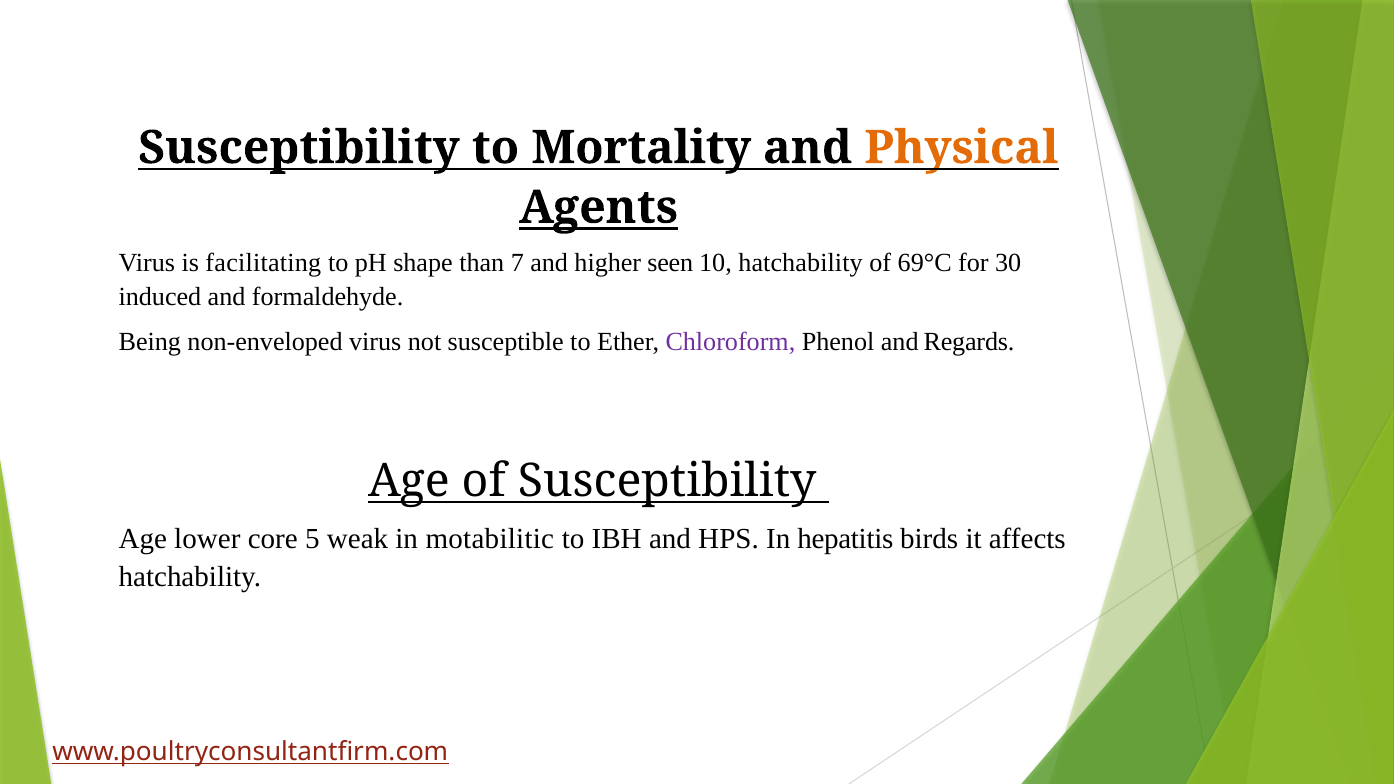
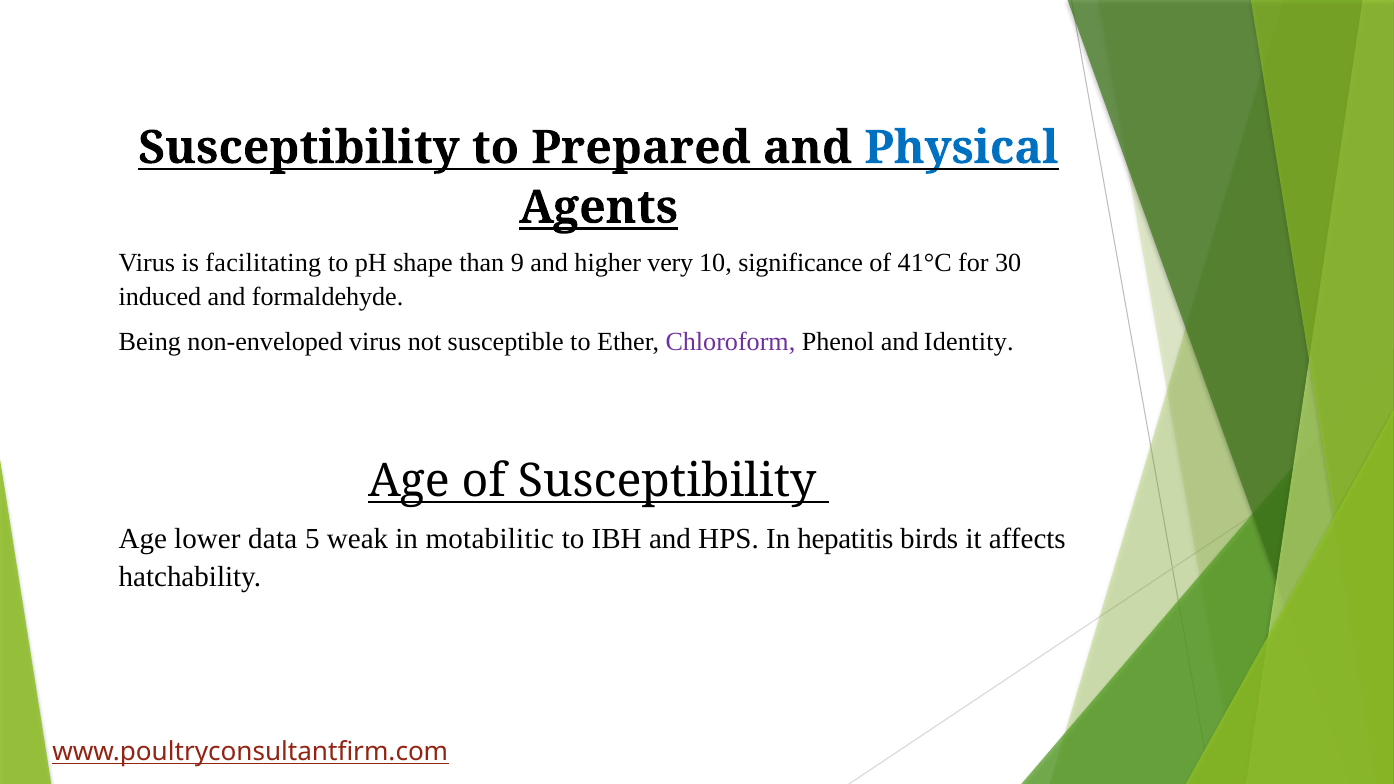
Mortality: Mortality -> Prepared
Physical colour: orange -> blue
7: 7 -> 9
seen: seen -> very
10 hatchability: hatchability -> significance
69°C: 69°C -> 41°C
Regards: Regards -> Identity
core: core -> data
